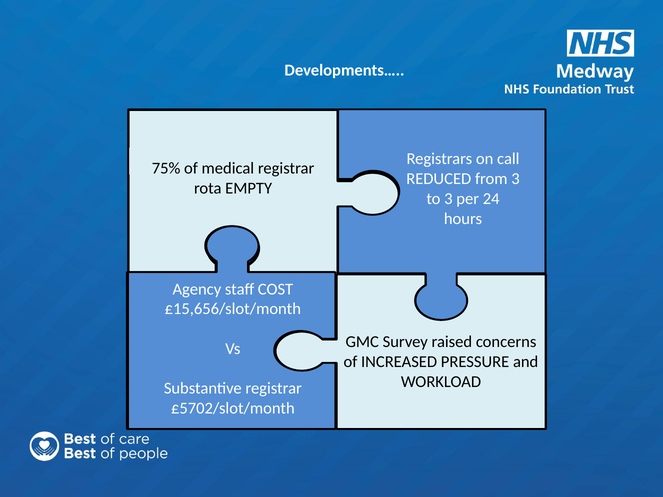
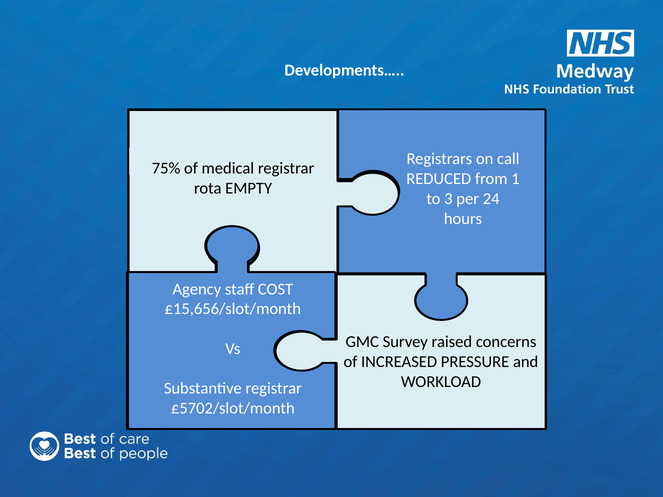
3 at (516, 179): 3 -> 1
